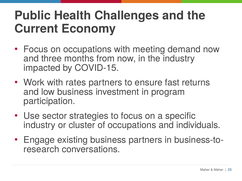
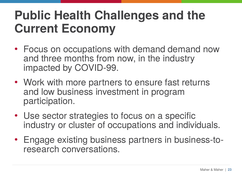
with meeting: meeting -> demand
COVID-15: COVID-15 -> COVID-99
rates: rates -> more
